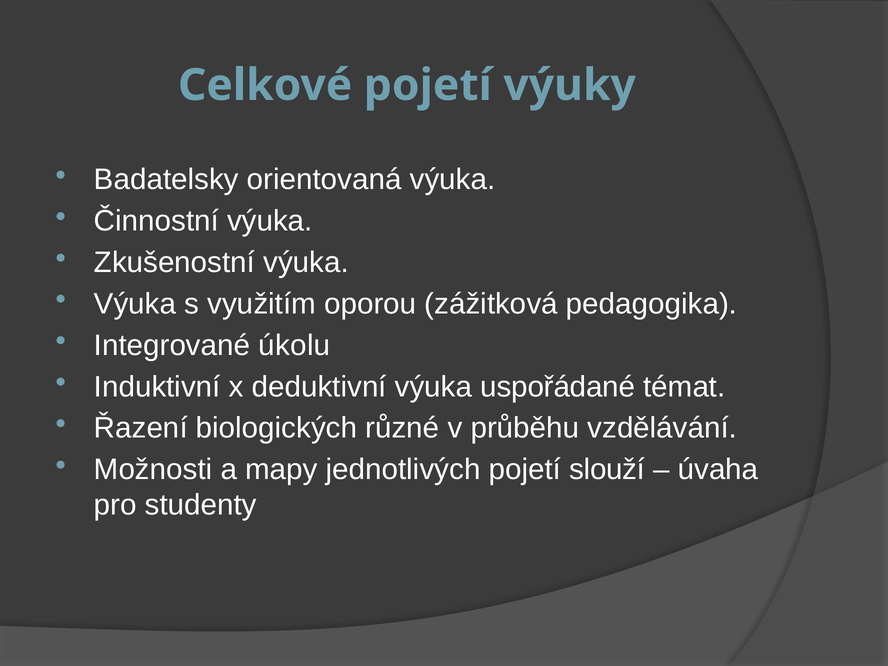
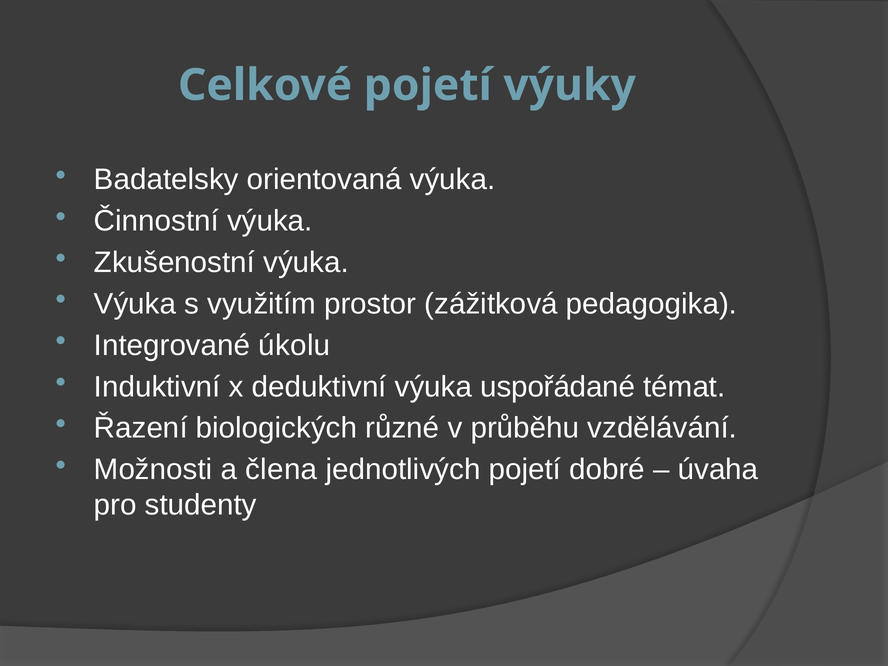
oporou: oporou -> prostor
mapy: mapy -> člena
slouží: slouží -> dobré
